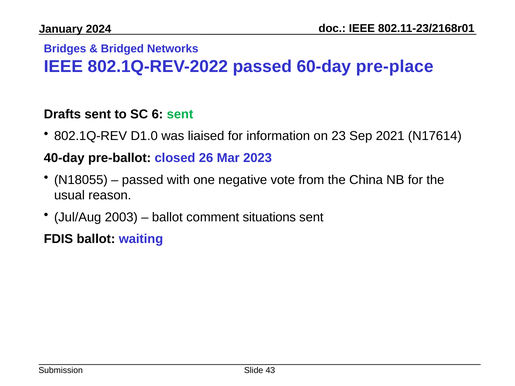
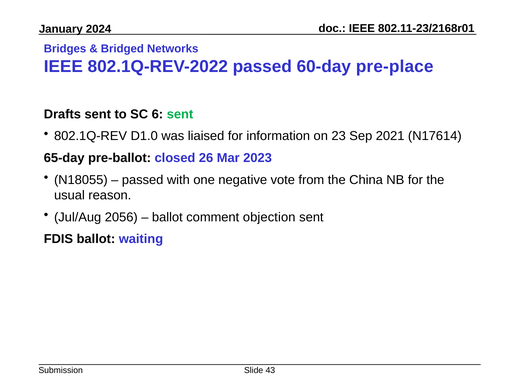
40-day: 40-day -> 65-day
2003: 2003 -> 2056
situations: situations -> objection
